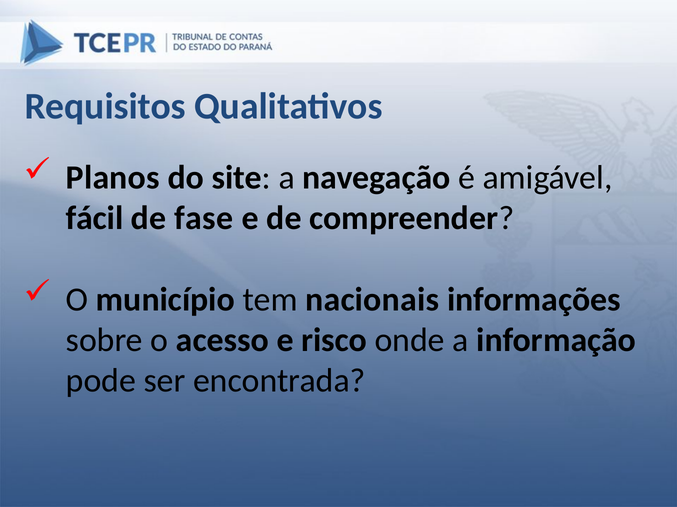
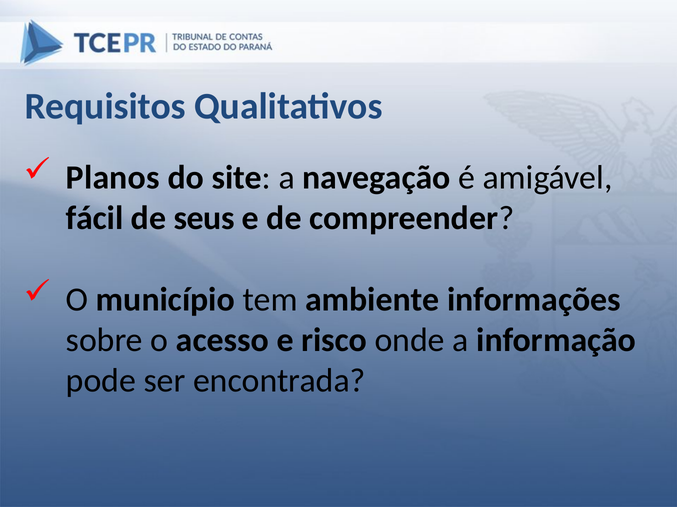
fase: fase -> seus
nacionais: nacionais -> ambiente
